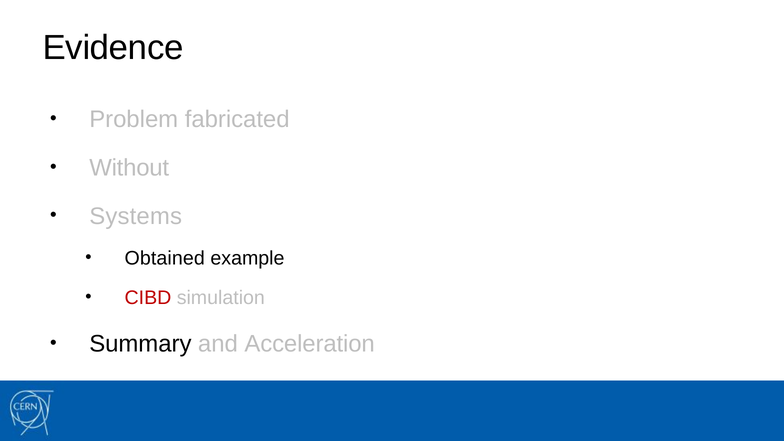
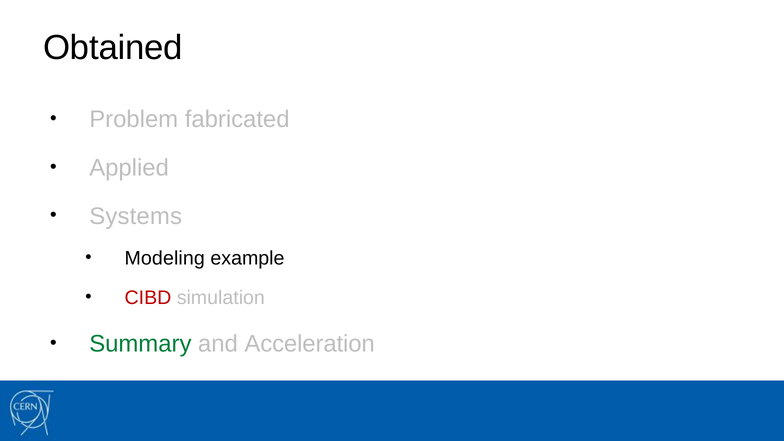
Evidence: Evidence -> Obtained
Without: Without -> Applied
Obtained: Obtained -> Modeling
Summary colour: black -> green
